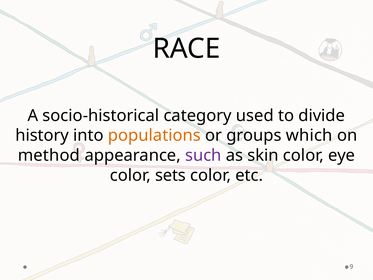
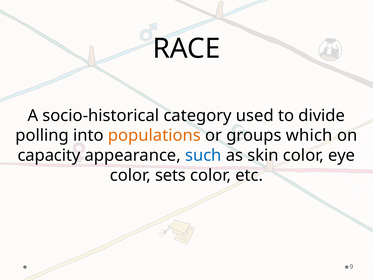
history: history -> polling
method: method -> capacity
such colour: purple -> blue
